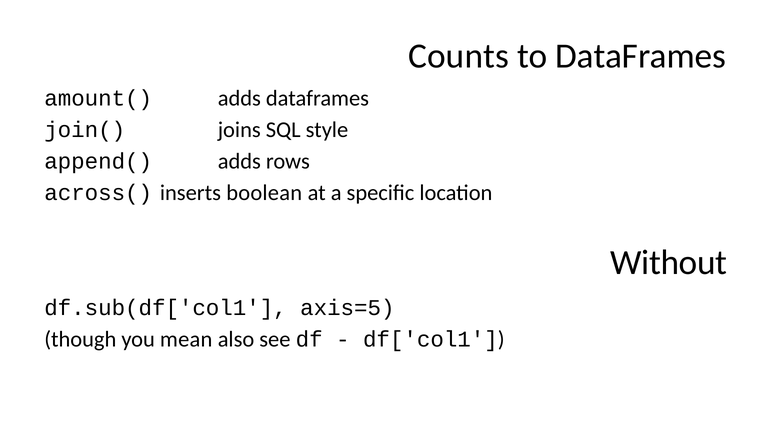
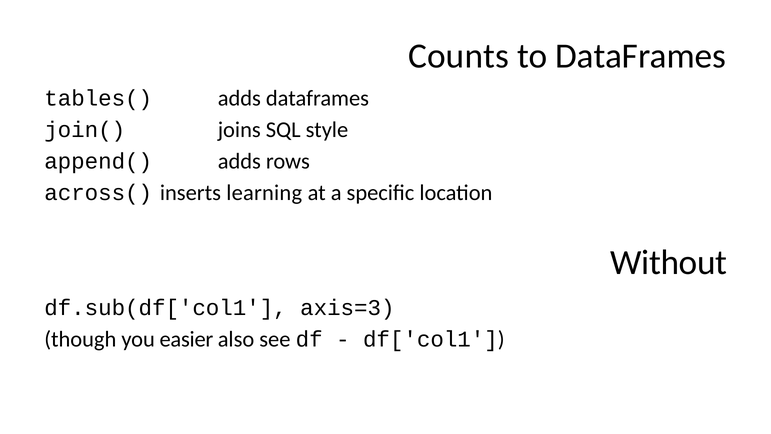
amount(: amount( -> tables(
boolean: boolean -> learning
axis=5: axis=5 -> axis=3
mean: mean -> easier
